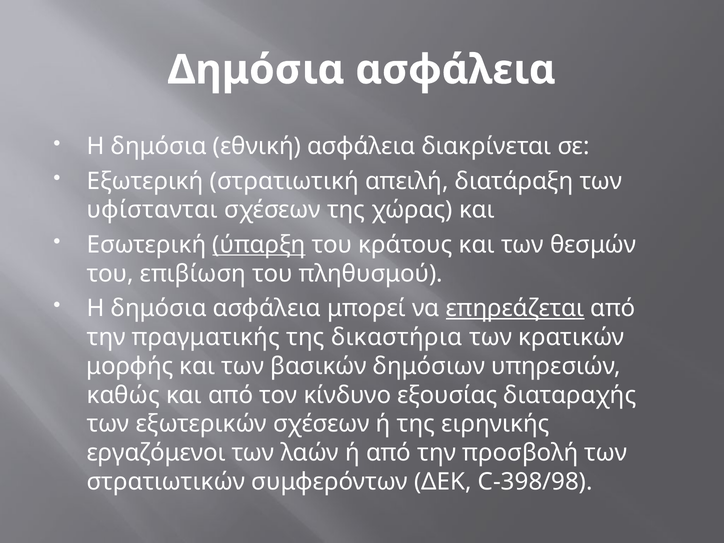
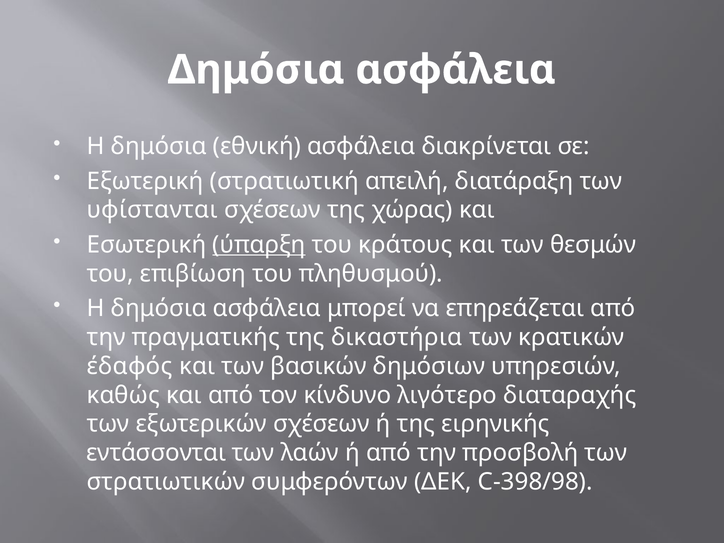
επηρεάζεται underline: present -> none
μορφής: μορφής -> έδαφός
εξουσίας: εξουσίας -> λιγότερο
εργαζόμενοι: εργαζόμενοι -> εντάσσονται
